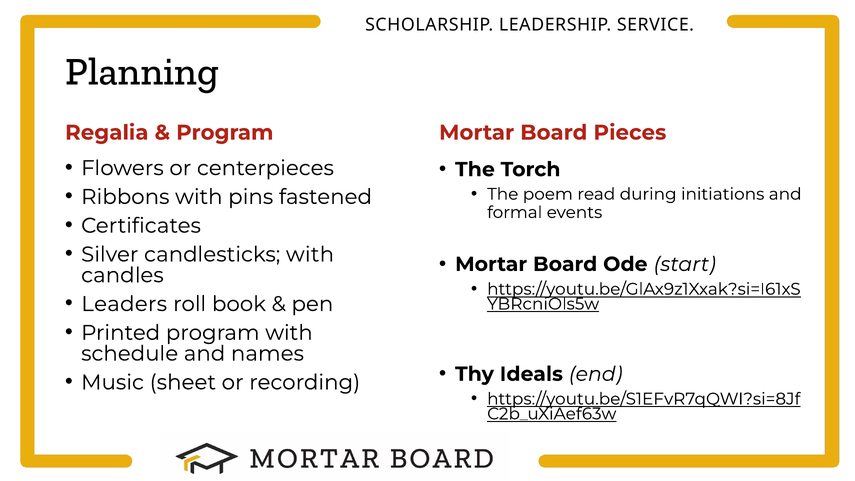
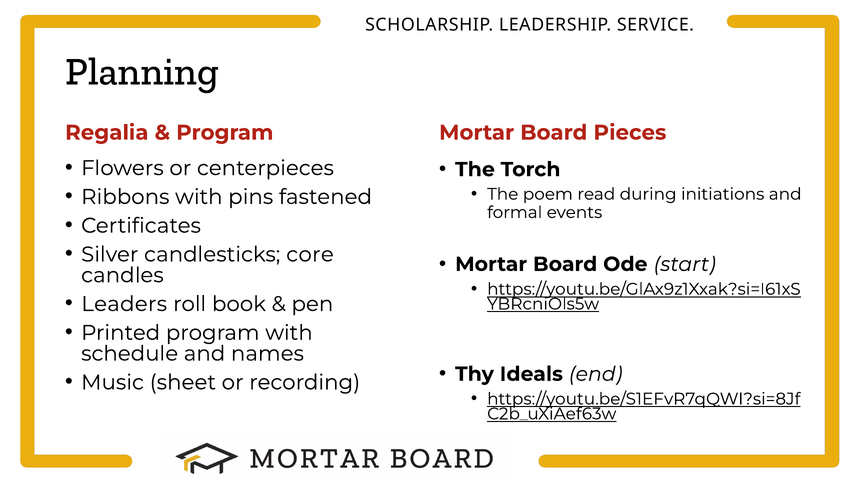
candlesticks with: with -> core
